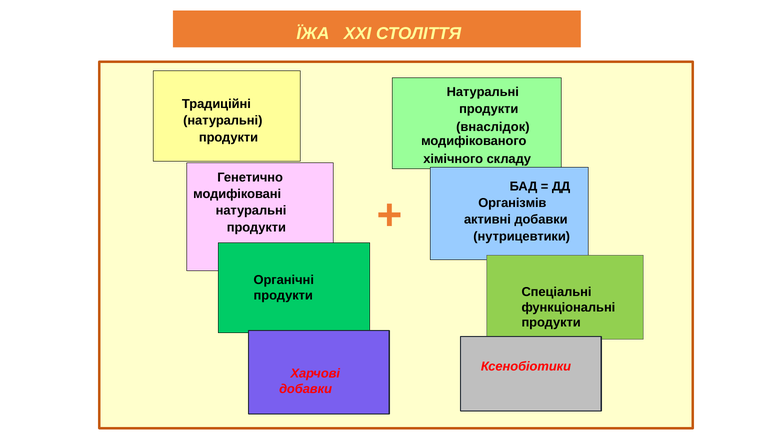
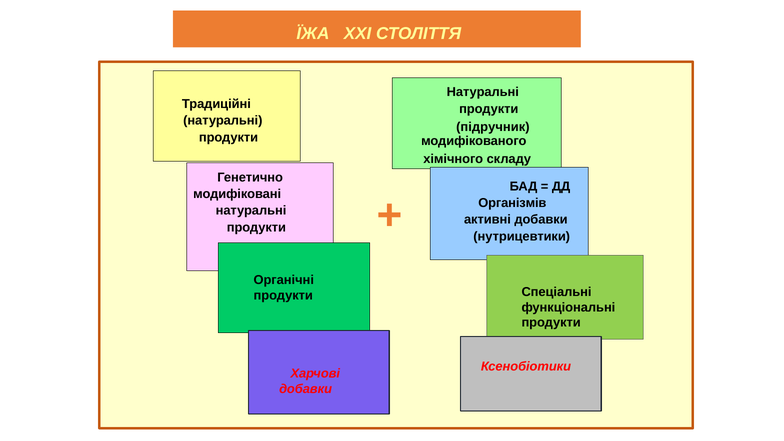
внаслідок: внаслідок -> підручник
